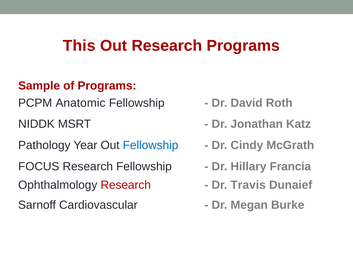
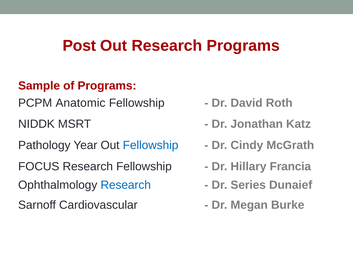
This: This -> Post
Research at (126, 185) colour: red -> blue
Travis: Travis -> Series
